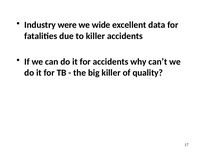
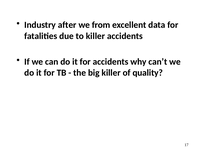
were: were -> after
wide: wide -> from
